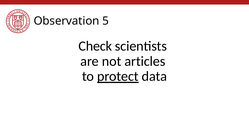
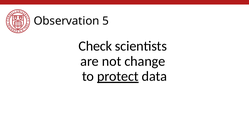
articles: articles -> change
